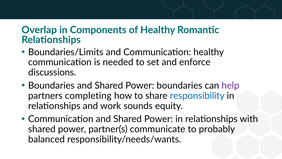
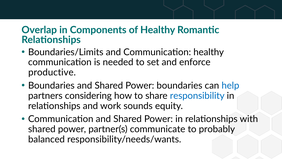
discussions: discussions -> productive
help colour: purple -> blue
completing: completing -> considering
